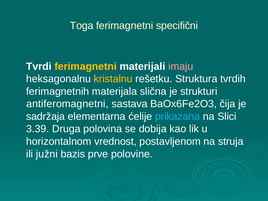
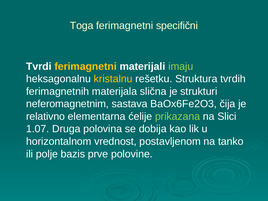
imaju colour: pink -> light green
antiferomagnetni: antiferomagnetni -> neferomagnetnim
sadržaja: sadržaja -> relativno
prikazana colour: light blue -> light green
3.39: 3.39 -> 1.07
struja: struja -> tanko
južni: južni -> polje
